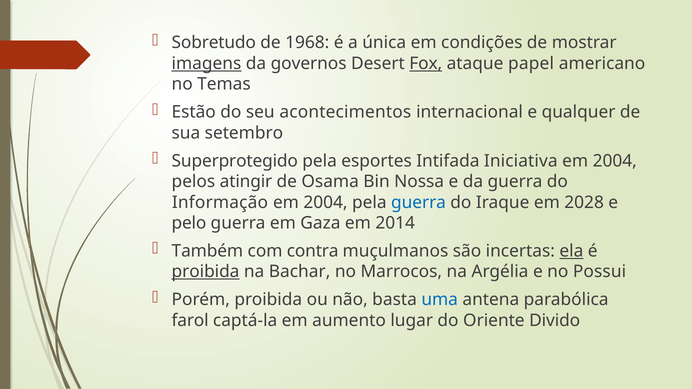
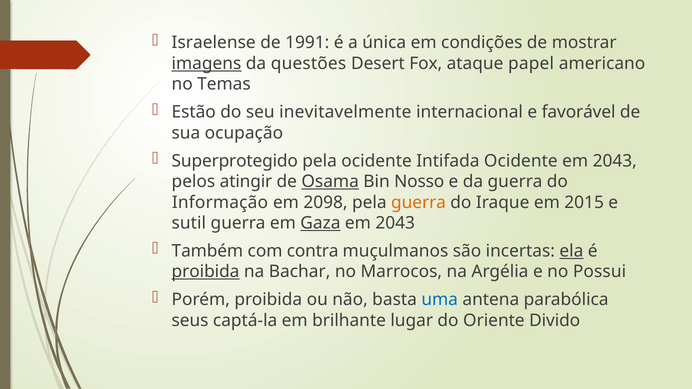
Sobretudo: Sobretudo -> Israelense
1968: 1968 -> 1991
governos: governos -> questões
Fox underline: present -> none
acontecimentos: acontecimentos -> inevitavelmente
qualquer: qualquer -> favorável
setembro: setembro -> ocupação
pela esportes: esportes -> ocidente
Intifada Iniciativa: Iniciativa -> Ocidente
2004 at (615, 161): 2004 -> 2043
Osama underline: none -> present
Nossa: Nossa -> Nosso
2004 at (325, 202): 2004 -> 2098
guerra at (419, 202) colour: blue -> orange
2028: 2028 -> 2015
pelo: pelo -> sutil
Gaza underline: none -> present
2014 at (395, 223): 2014 -> 2043
farol: farol -> seus
aumento: aumento -> brilhante
